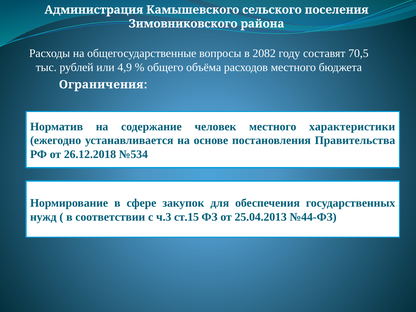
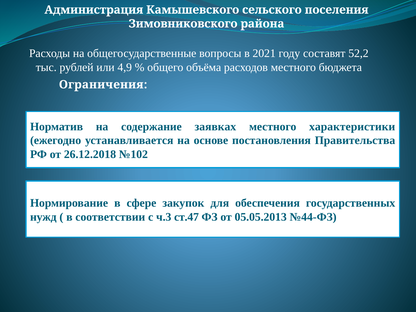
2082: 2082 -> 2021
70,5: 70,5 -> 52,2
человек: человек -> заявках
№534: №534 -> №102
ст.15: ст.15 -> ст.47
25.04.2013: 25.04.2013 -> 05.05.2013
